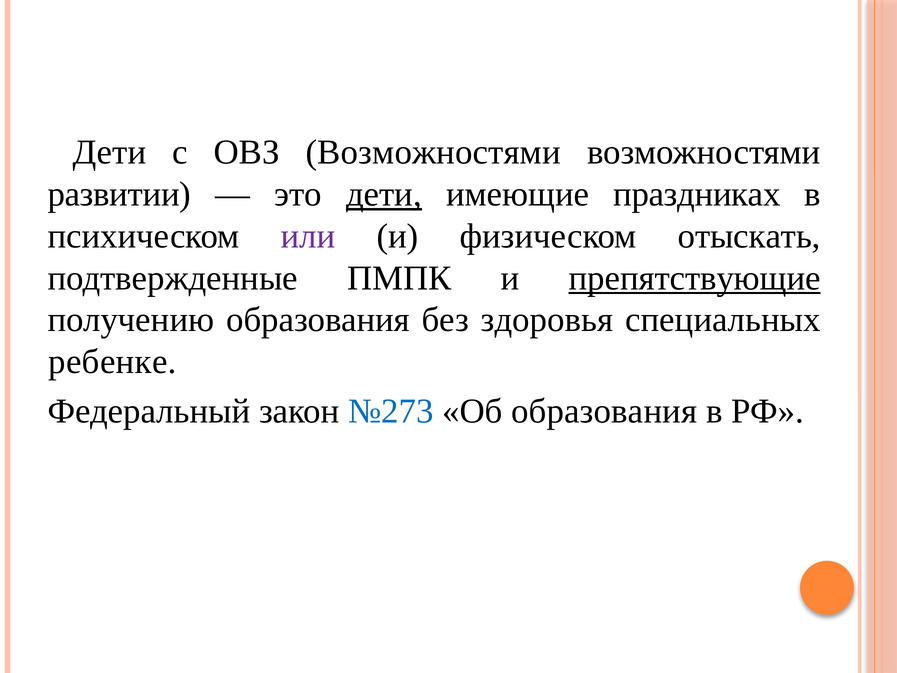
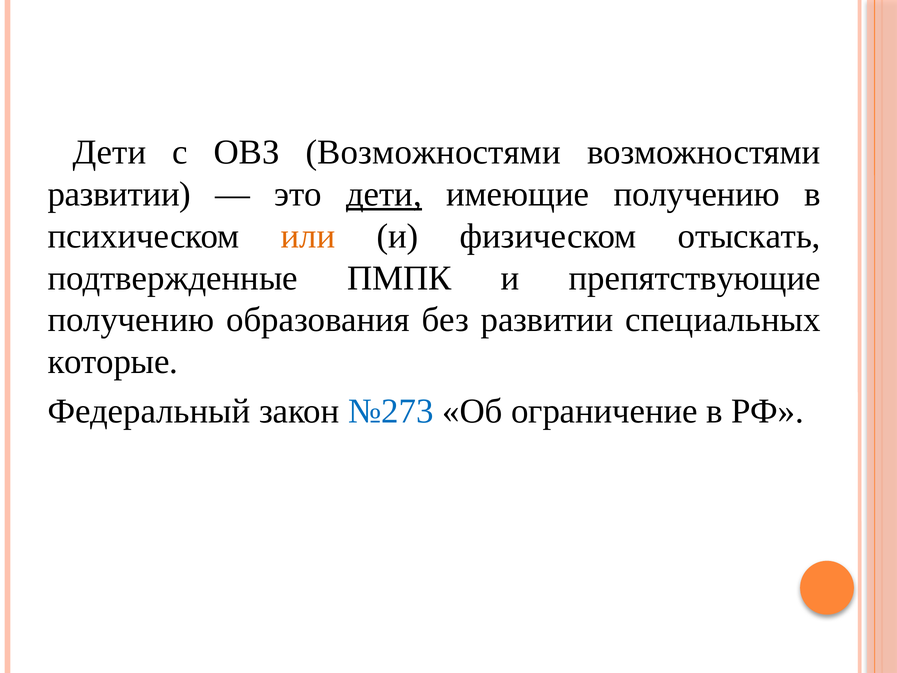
имеющие праздниках: праздниках -> получению
или colour: purple -> orange
препятствующие underline: present -> none
без здоровья: здоровья -> развитии
ребенке: ребенке -> которые
Об образования: образования -> ограничение
